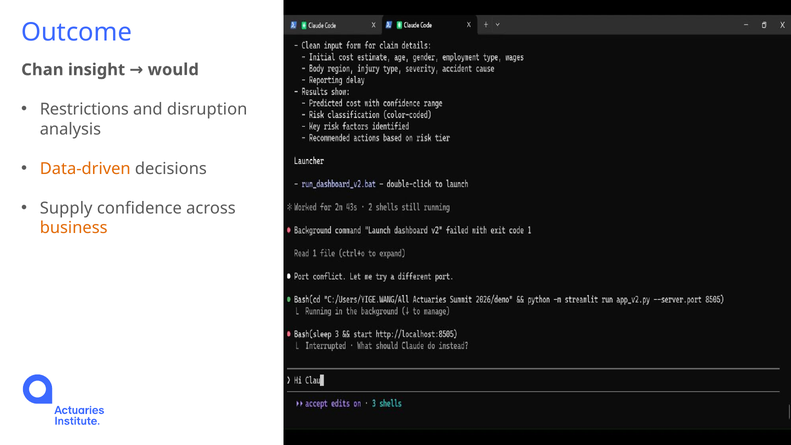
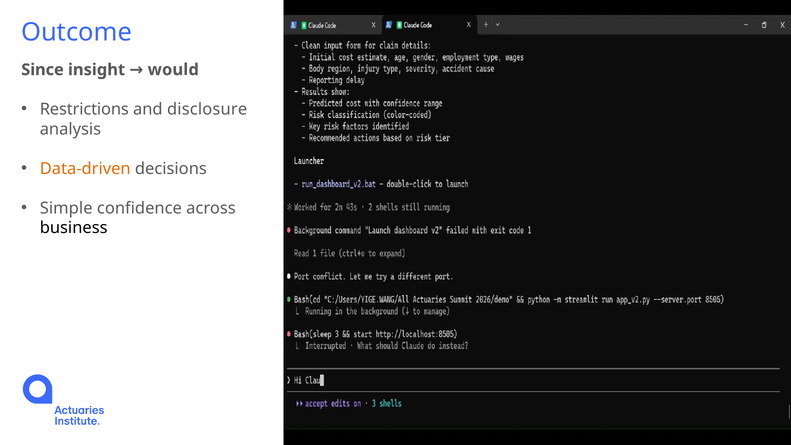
Chan: Chan -> Since
disruption: disruption -> disclosure
Supply: Supply -> Simple
business colour: orange -> black
